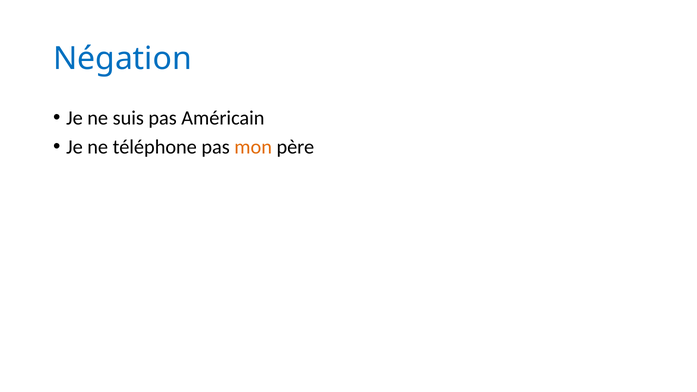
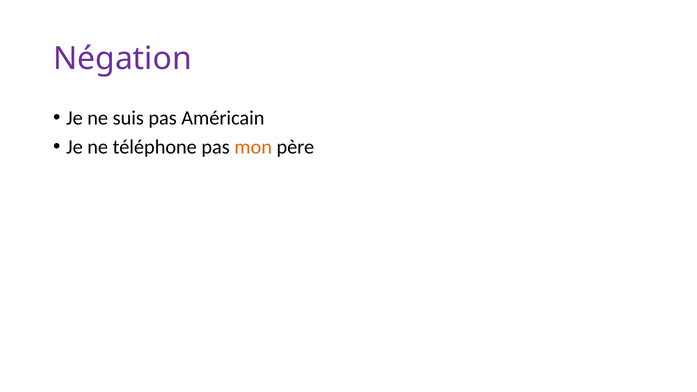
Négation colour: blue -> purple
